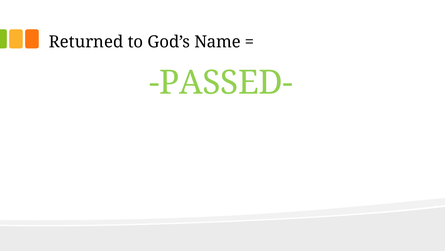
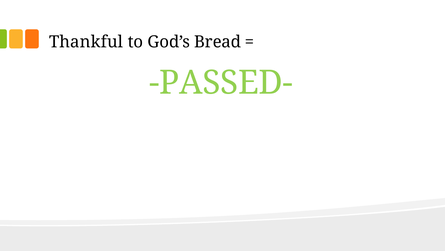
Returned: Returned -> Thankful
Name: Name -> Bread
